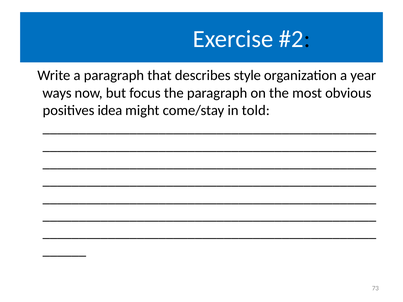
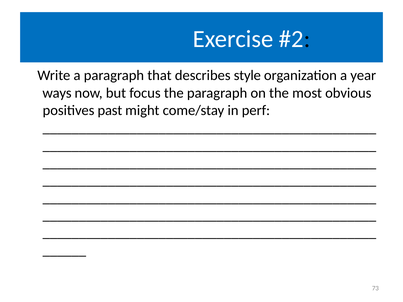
idea: idea -> past
told: told -> perf
